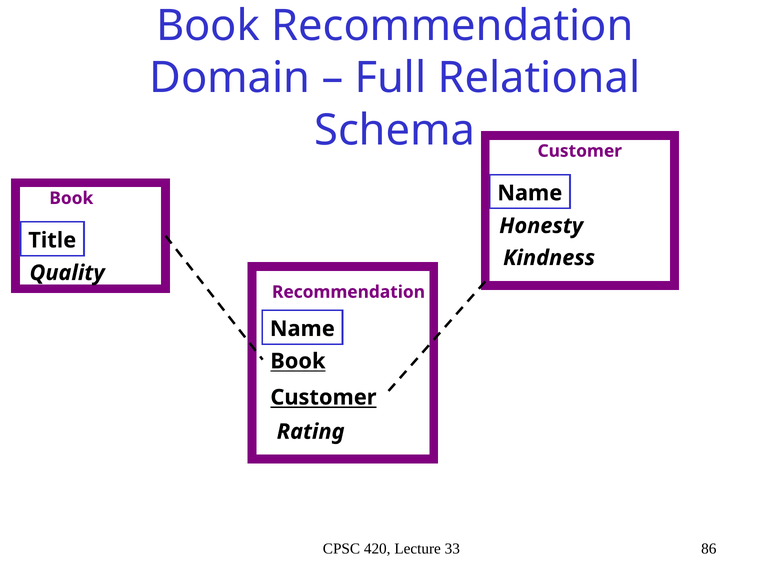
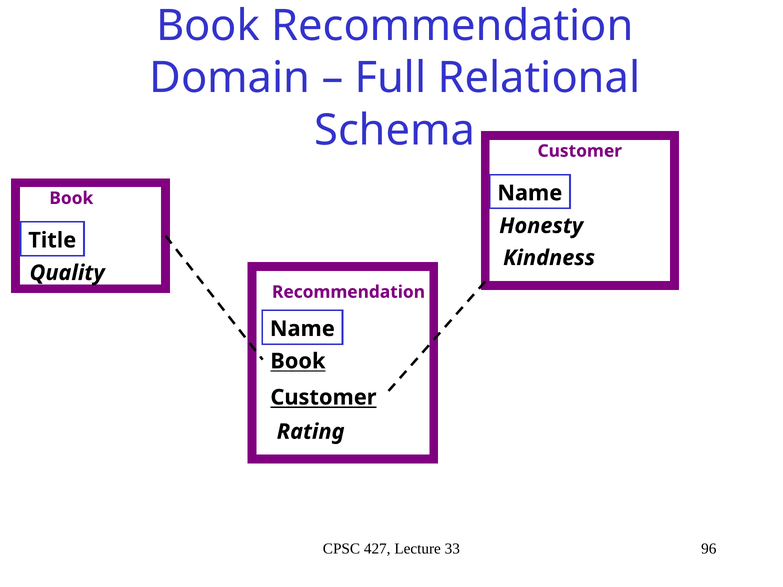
420: 420 -> 427
86: 86 -> 96
